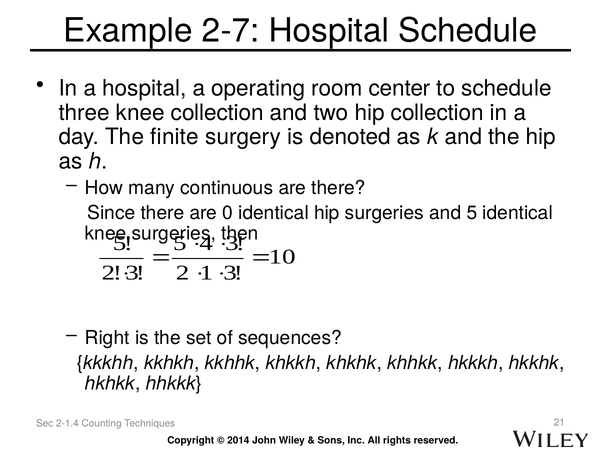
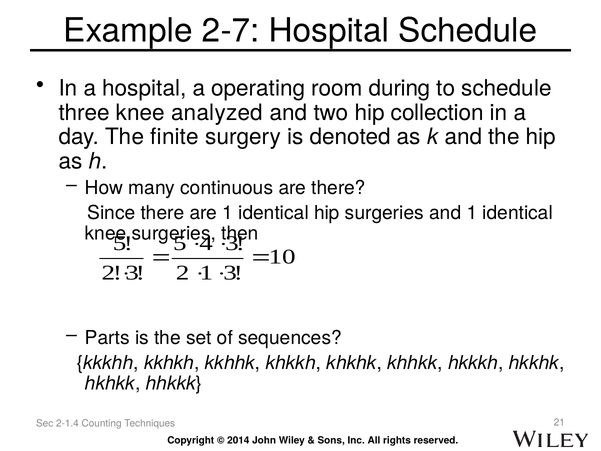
center: center -> during
knee collection: collection -> analyzed
are 0: 0 -> 1
and 5: 5 -> 1
Right: Right -> Parts
